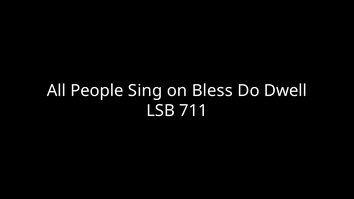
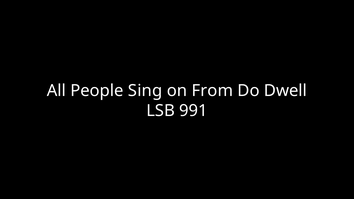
Bless: Bless -> From
711: 711 -> 991
